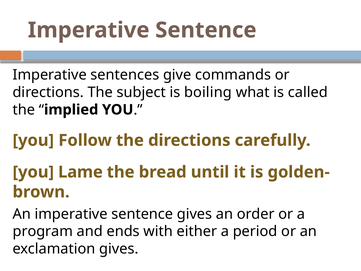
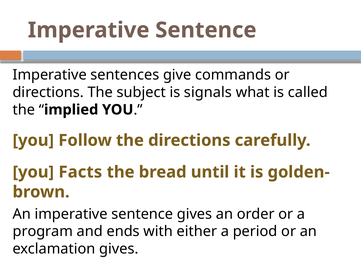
boiling: boiling -> signals
Lame: Lame -> Facts
